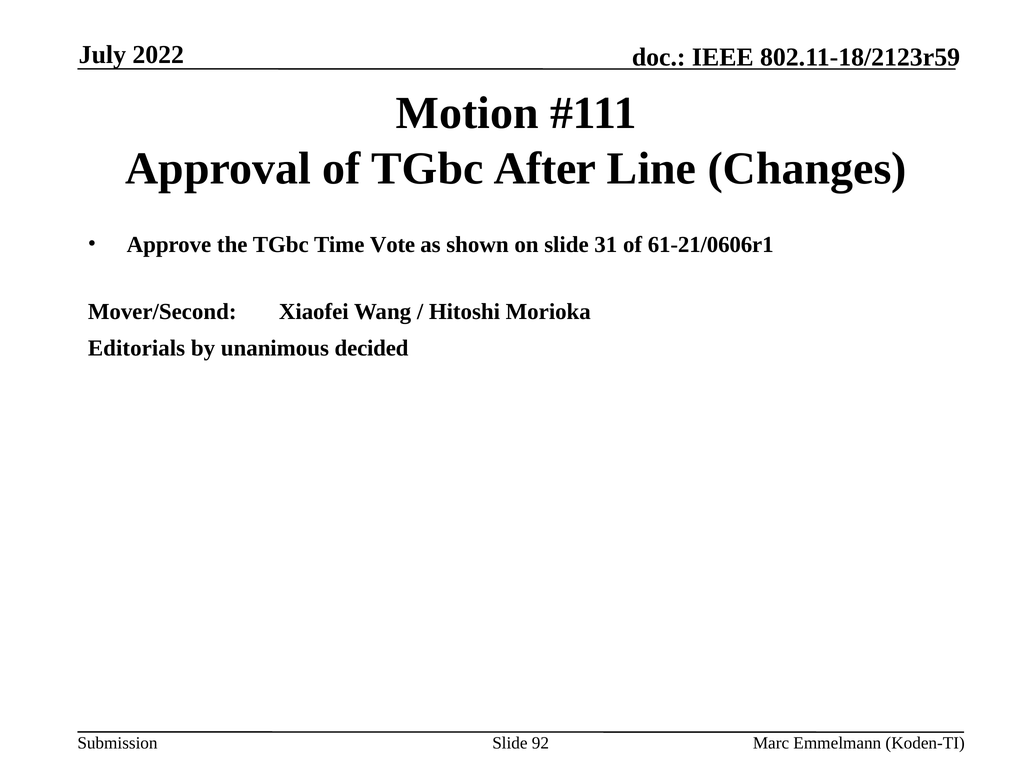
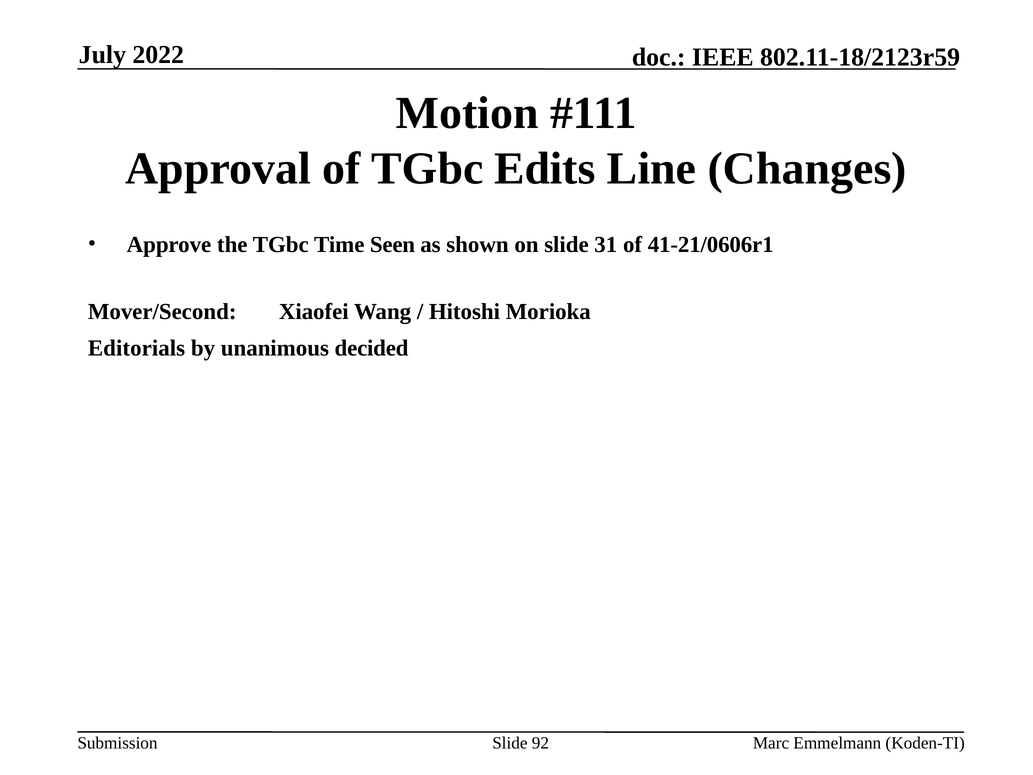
After: After -> Edits
Vote: Vote -> Seen
61-21/0606r1: 61-21/0606r1 -> 41-21/0606r1
